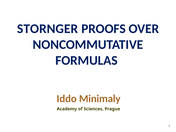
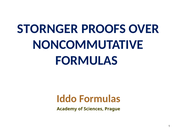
Iddo Minimaly: Minimaly -> Formulas
